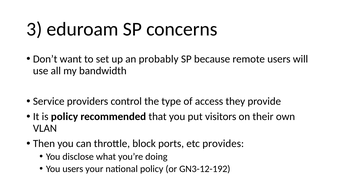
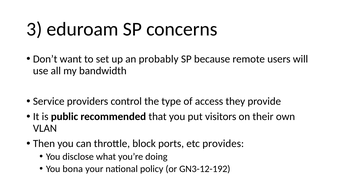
is policy: policy -> public
You users: users -> bona
